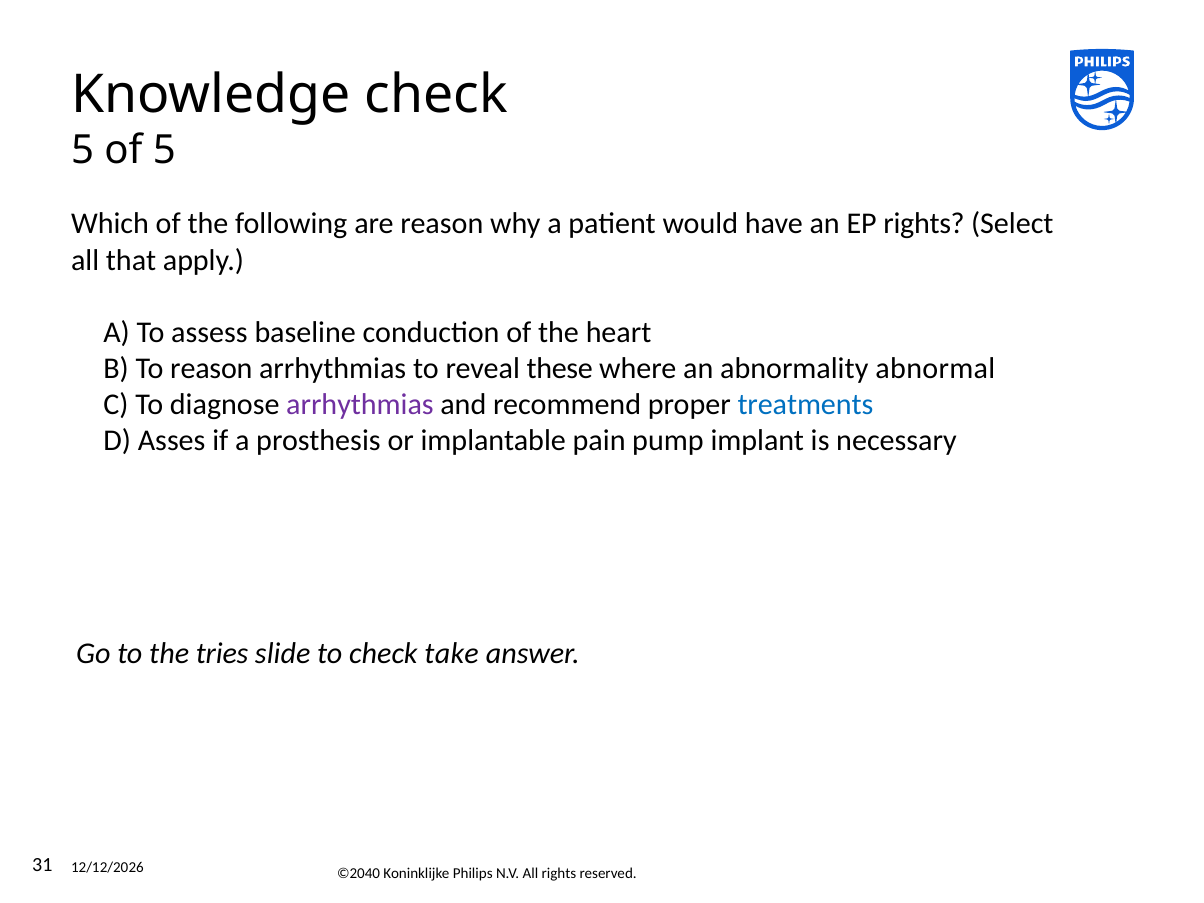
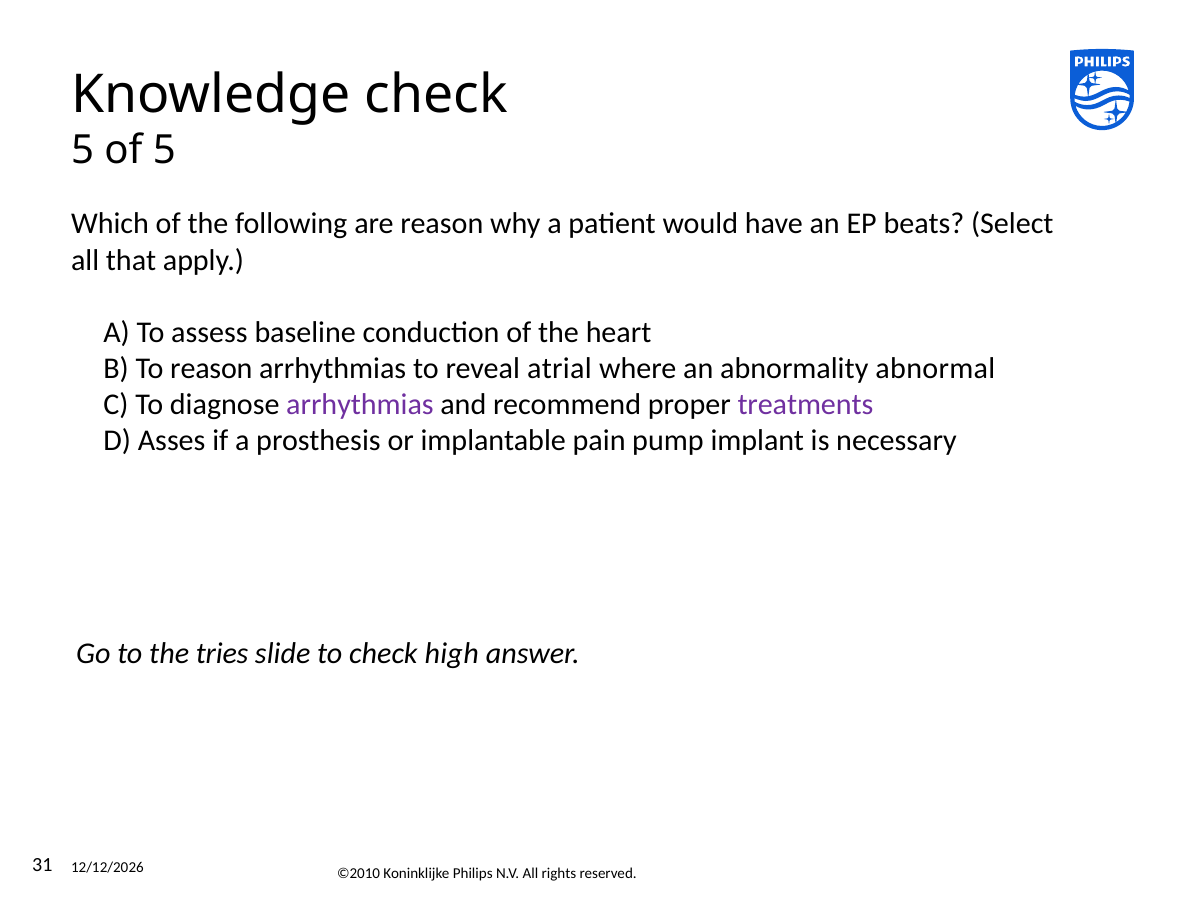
EP rights: rights -> beats
these: these -> atrial
treatments colour: blue -> purple
take: take -> high
©2040: ©2040 -> ©2010
